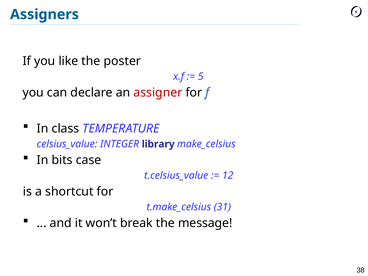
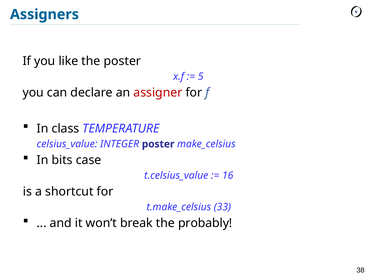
INTEGER library: library -> poster
12: 12 -> 16
31: 31 -> 33
message: message -> probably
